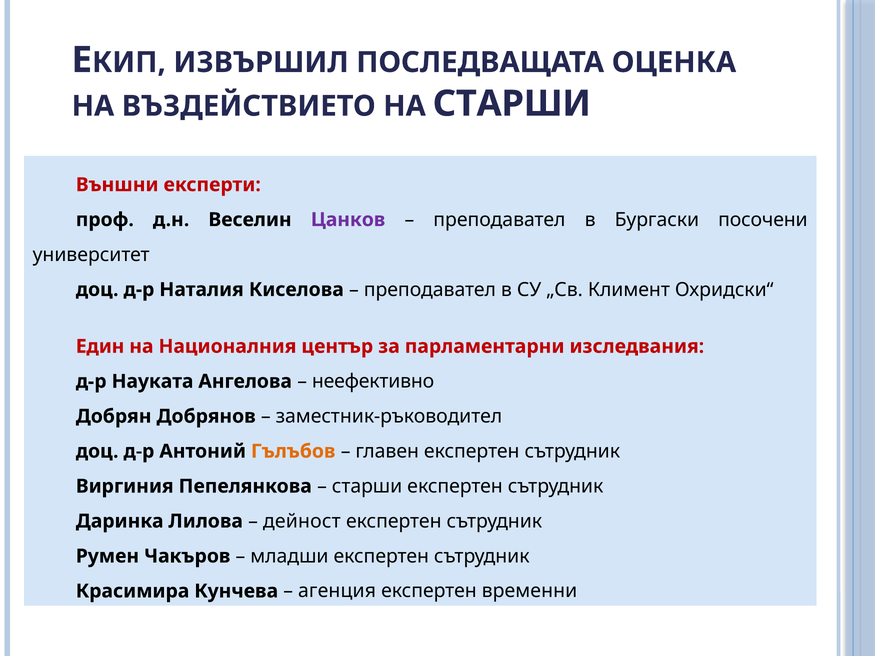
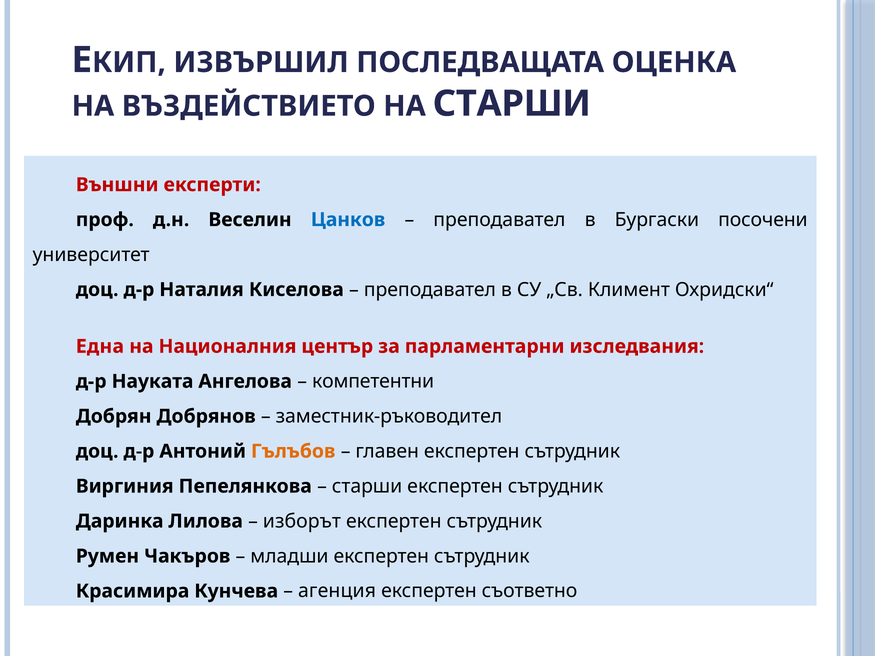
Цанков colour: purple -> blue
Един: Един -> Една
неефективно: неефективно -> компетентни
дейност: дейност -> изборът
временни: временни -> съответно
